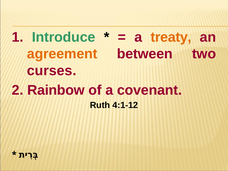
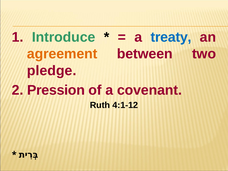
treaty colour: orange -> blue
curses: curses -> pledge
Rainbow: Rainbow -> Pression
